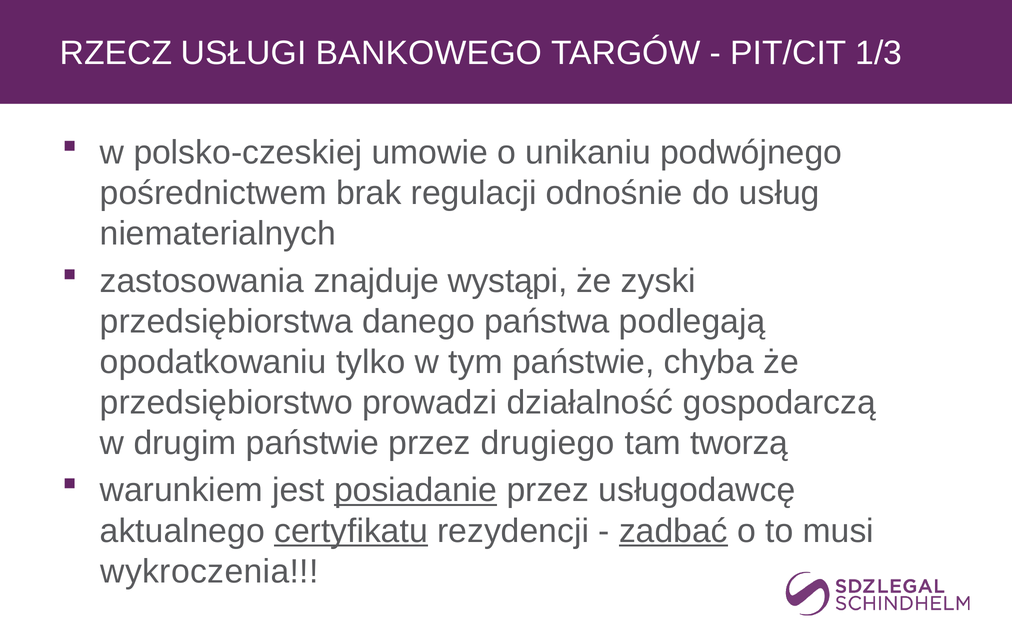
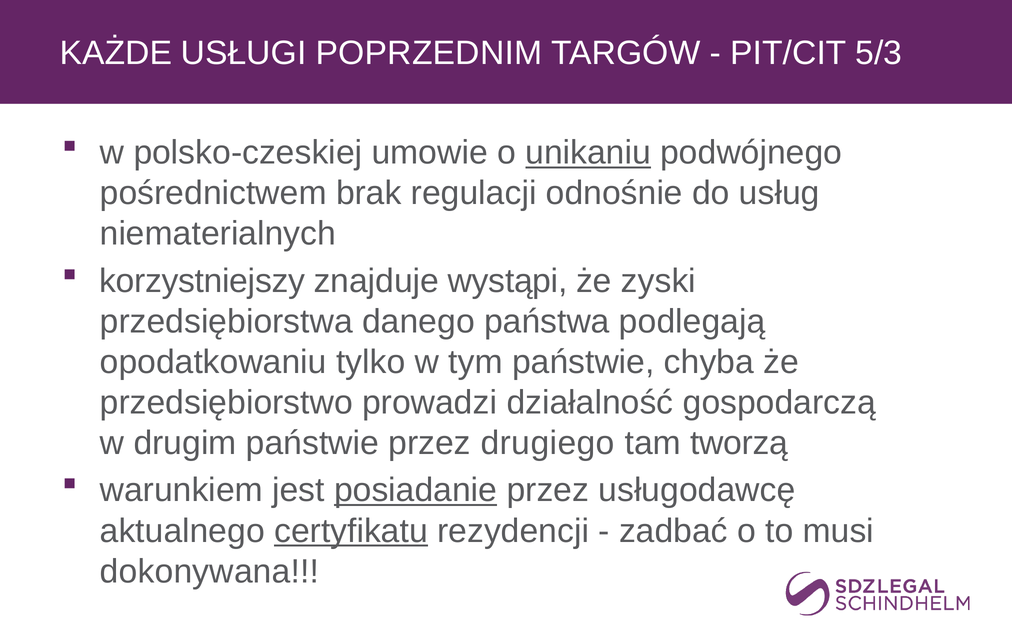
RZECZ: RZECZ -> KAŻDE
BANKOWEGO: BANKOWEGO -> POPRZEDNIM
1/3: 1/3 -> 5/3
unikaniu underline: none -> present
zastosowania: zastosowania -> korzystniejszy
zadbać underline: present -> none
wykroczenia: wykroczenia -> dokonywana
